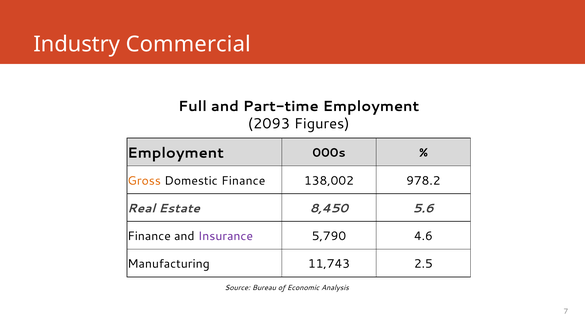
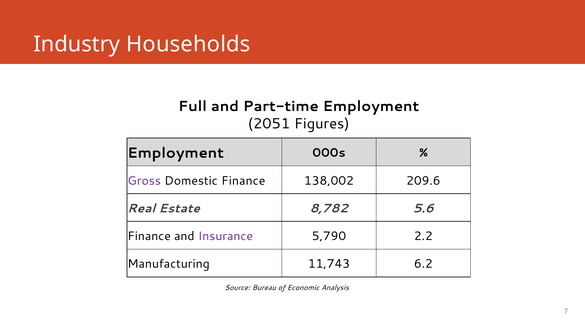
Commercial: Commercial -> Households
2093: 2093 -> 2051
Gross colour: orange -> purple
978.2: 978.2 -> 209.6
8,450: 8,450 -> 8,782
4.6: 4.6 -> 2.2
2.5: 2.5 -> 6.2
